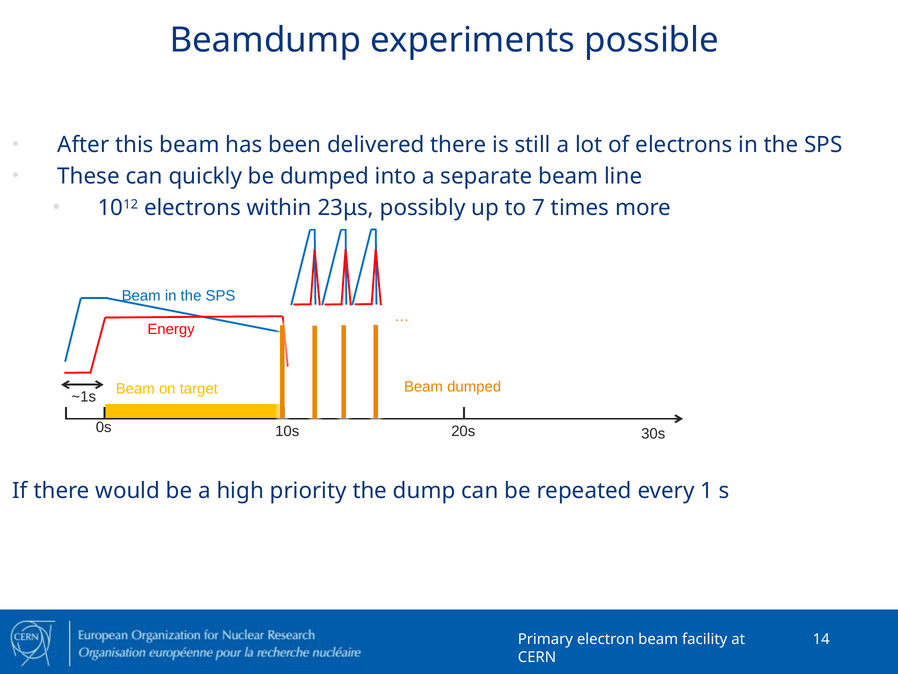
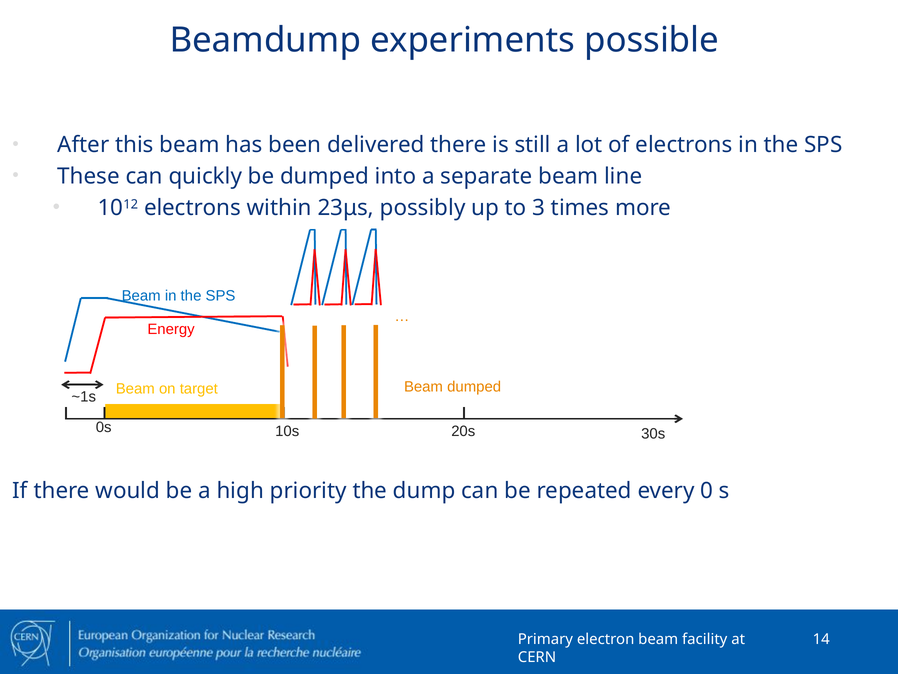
7: 7 -> 3
1: 1 -> 0
